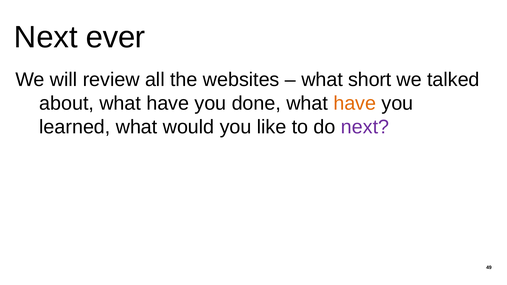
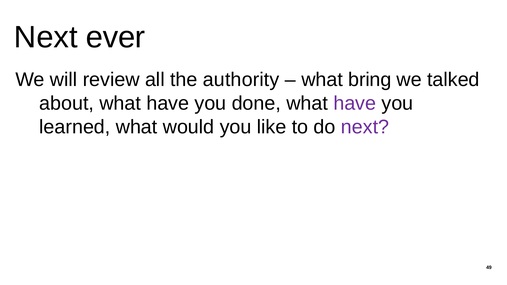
websites: websites -> authority
short: short -> bring
have at (355, 103) colour: orange -> purple
